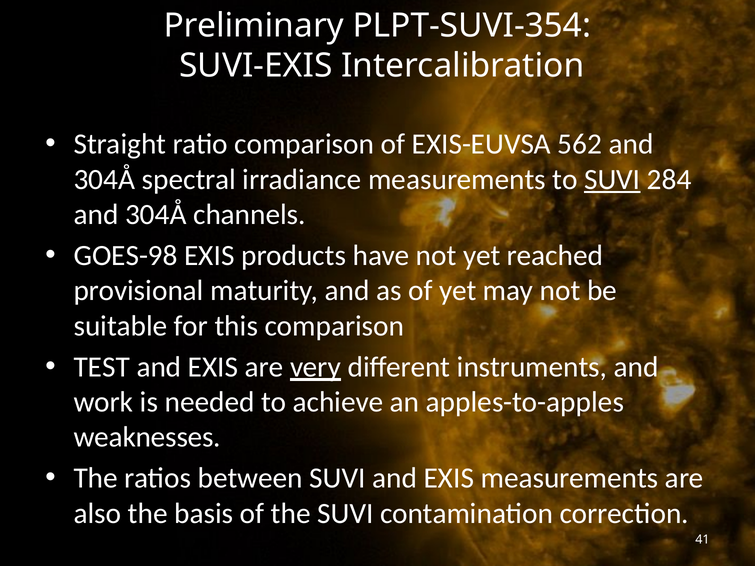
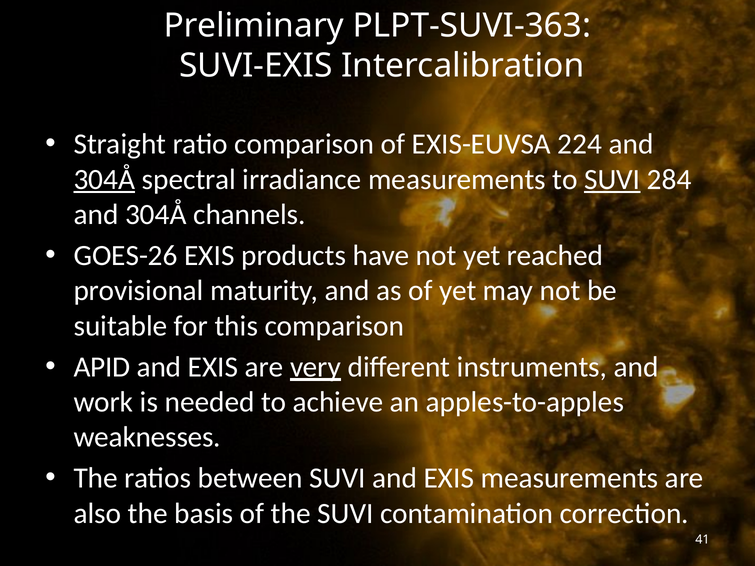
PLPT-SUVI-354: PLPT-SUVI-354 -> PLPT-SUVI-363
562: 562 -> 224
304Å at (104, 180) underline: none -> present
GOES-98: GOES-98 -> GOES-26
TEST: TEST -> APID
